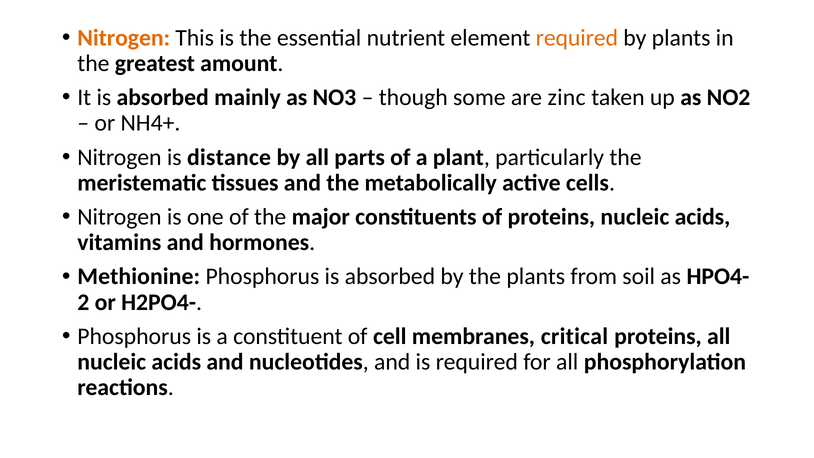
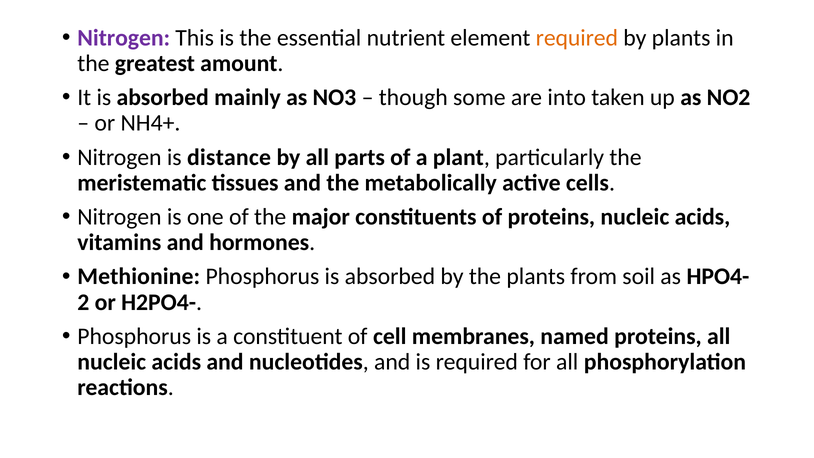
Nitrogen at (124, 38) colour: orange -> purple
zinc: zinc -> into
critical: critical -> named
